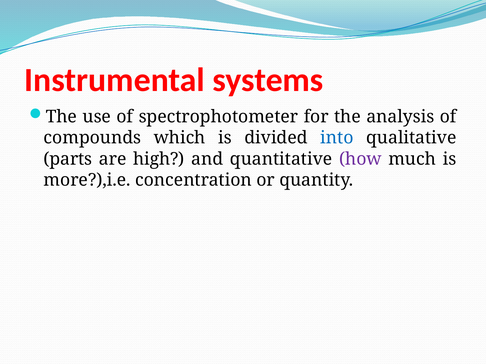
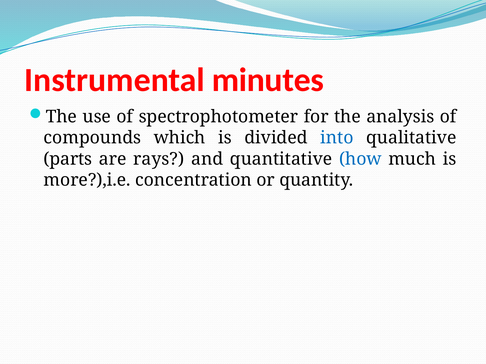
systems: systems -> minutes
high: high -> rays
how colour: purple -> blue
